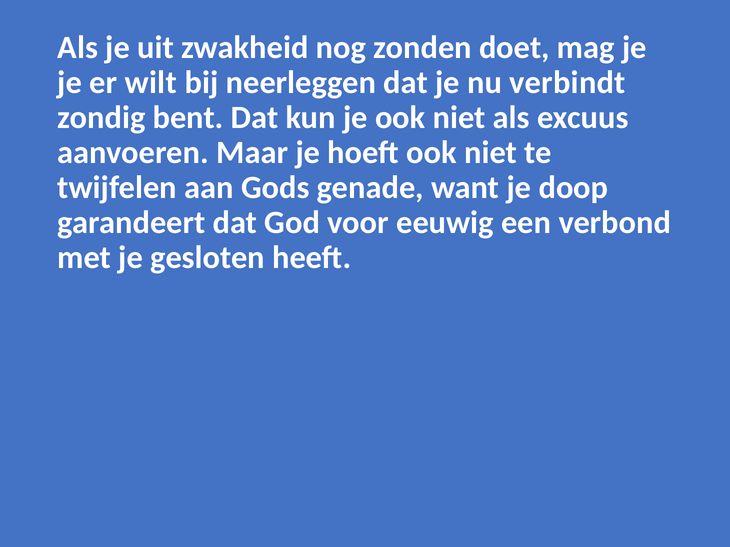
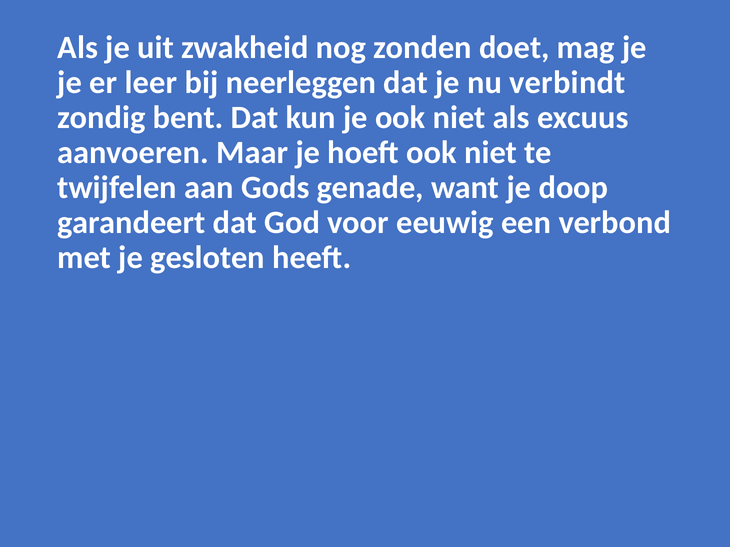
wilt: wilt -> leer
